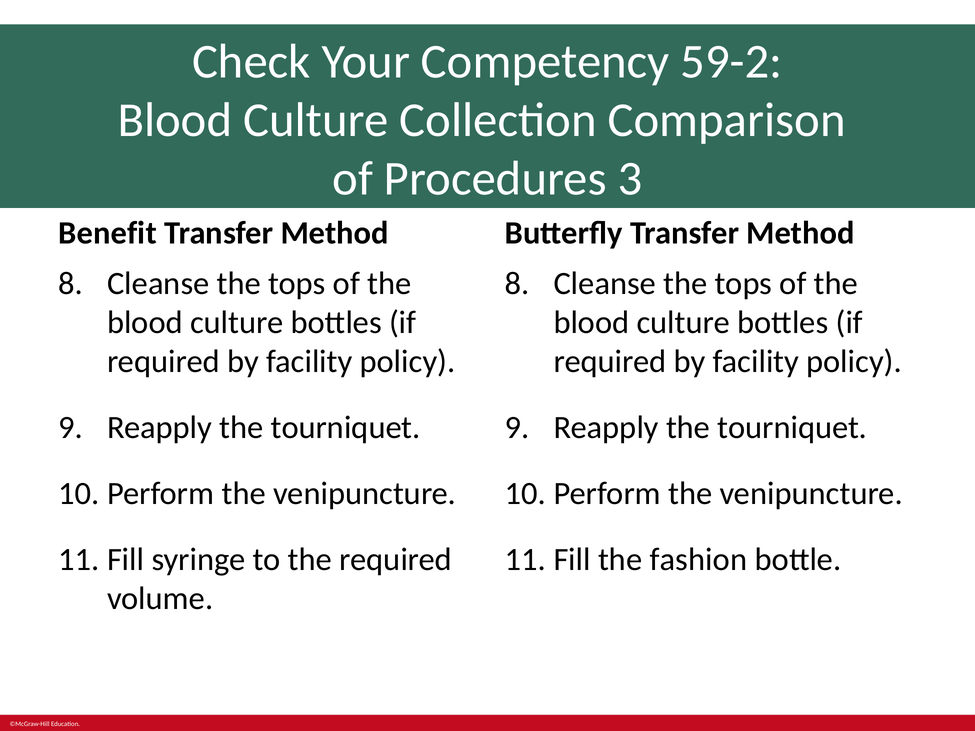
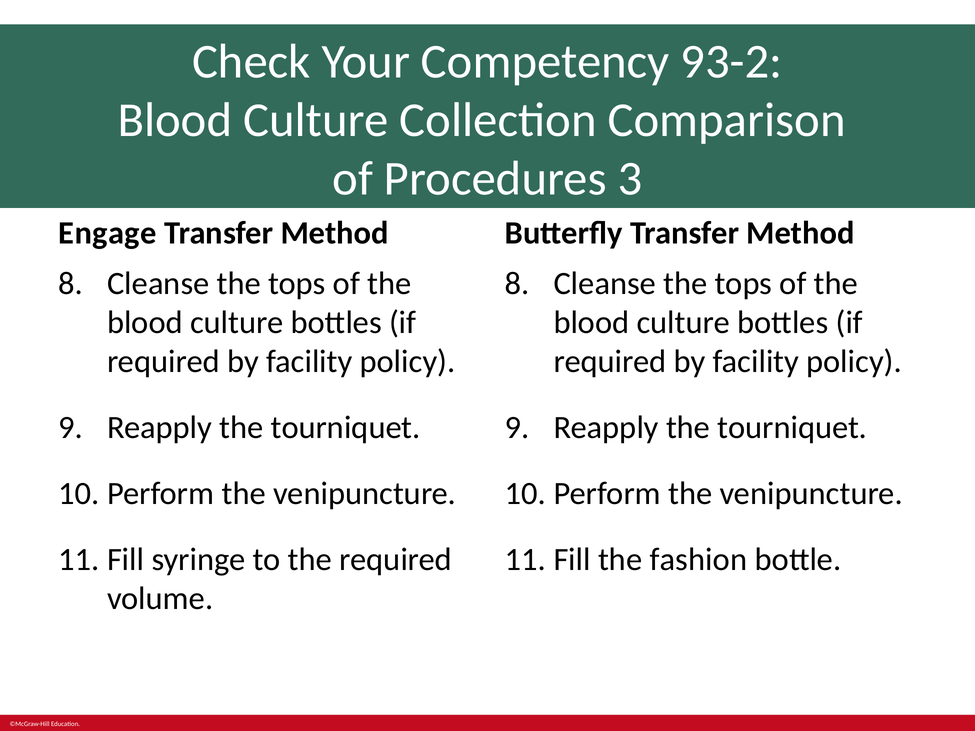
59-2: 59-2 -> 93-2
Benefit: Benefit -> Engage
